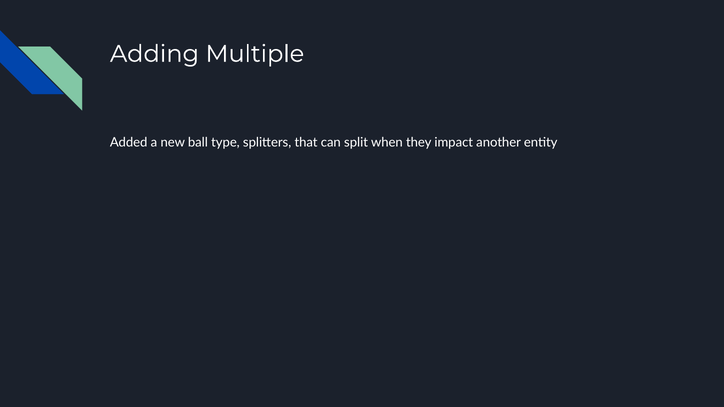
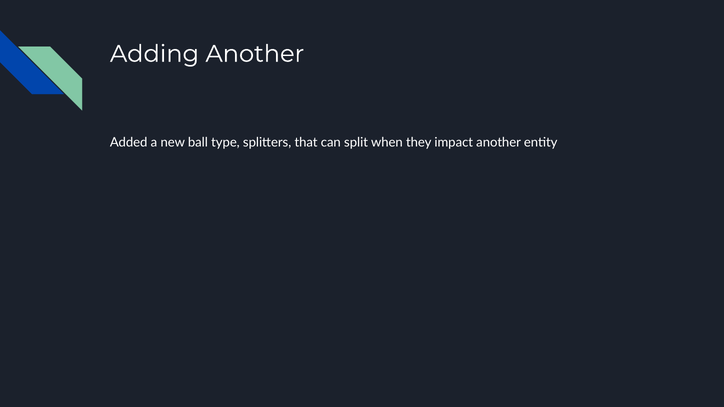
Adding Multiple: Multiple -> Another
